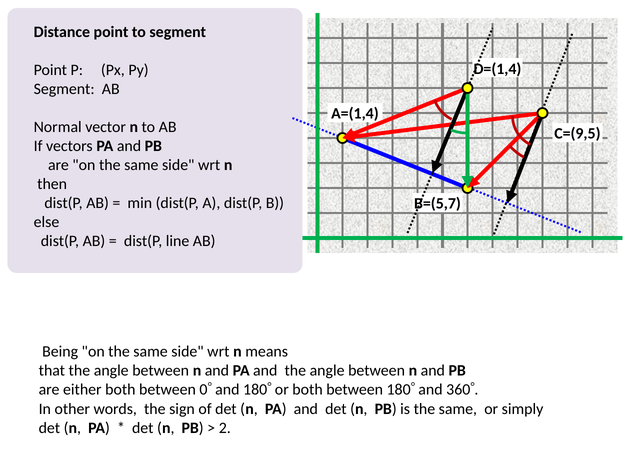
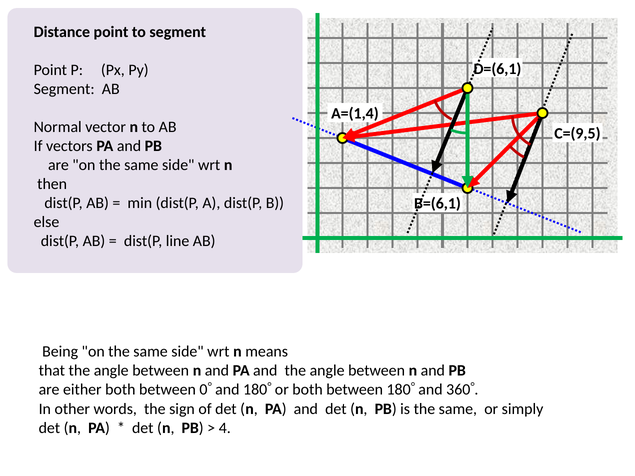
D=(1,4: D=(1,4 -> D=(6,1
B=(5,7: B=(5,7 -> B=(6,1
2: 2 -> 4
